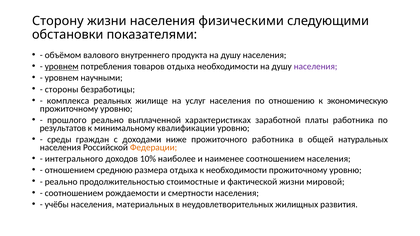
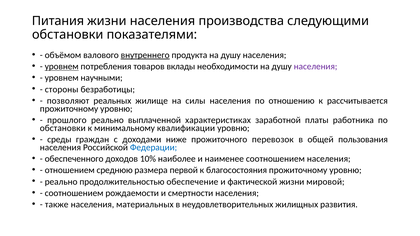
Сторону: Сторону -> Питания
физическими: физическими -> производства
внутреннего underline: none -> present
товаров отдыха: отдыха -> вклады
комплекса: комплекса -> позволяют
услуг: услуг -> силы
экономическую: экономическую -> рассчитывается
результатов at (63, 128): результатов -> обстановки
прожиточного работника: работника -> перевозок
натуральных: натуральных -> пользования
Федерации colour: orange -> blue
интегрального: интегрального -> обеспеченного
размера отдыха: отдыха -> первой
к необходимости: необходимости -> благосостояния
стоимостные: стоимостные -> обеспечение
учёбы: учёбы -> также
